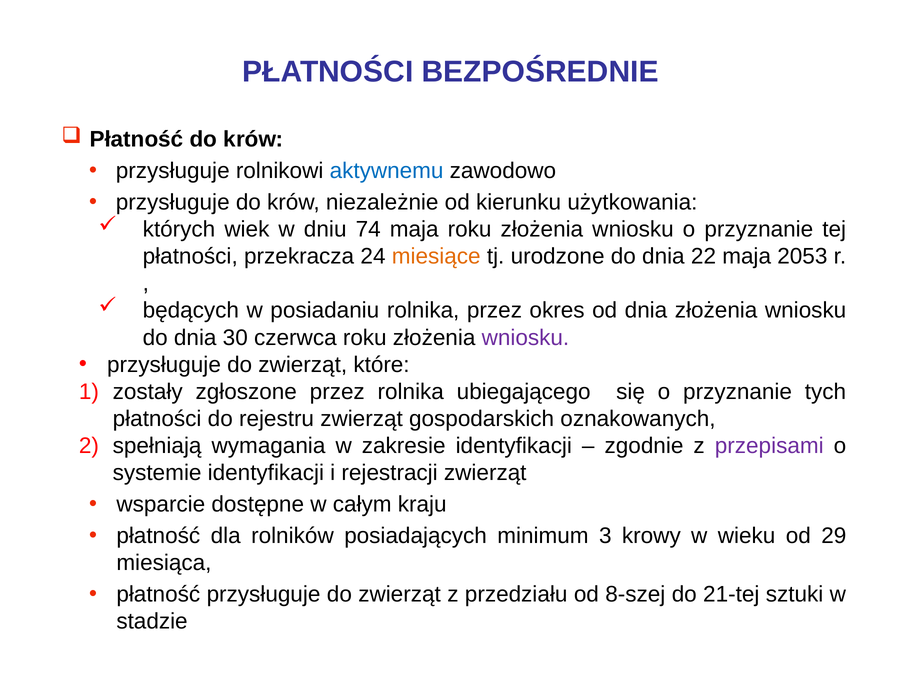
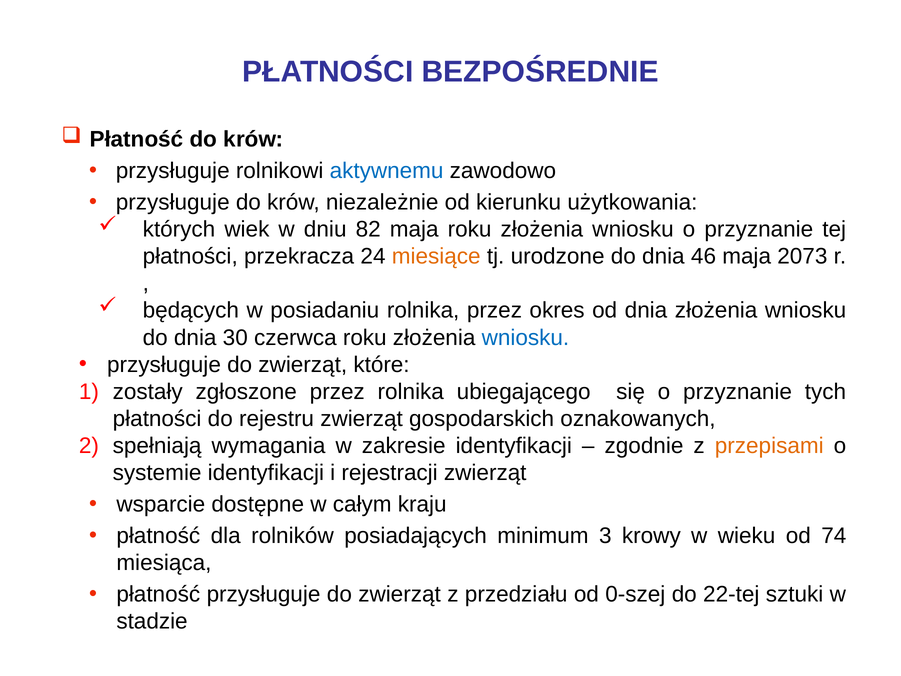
74: 74 -> 82
22: 22 -> 46
2053: 2053 -> 2073
wniosku at (525, 337) colour: purple -> blue
przepisami colour: purple -> orange
29: 29 -> 74
8-szej: 8-szej -> 0-szej
21-tej: 21-tej -> 22-tej
